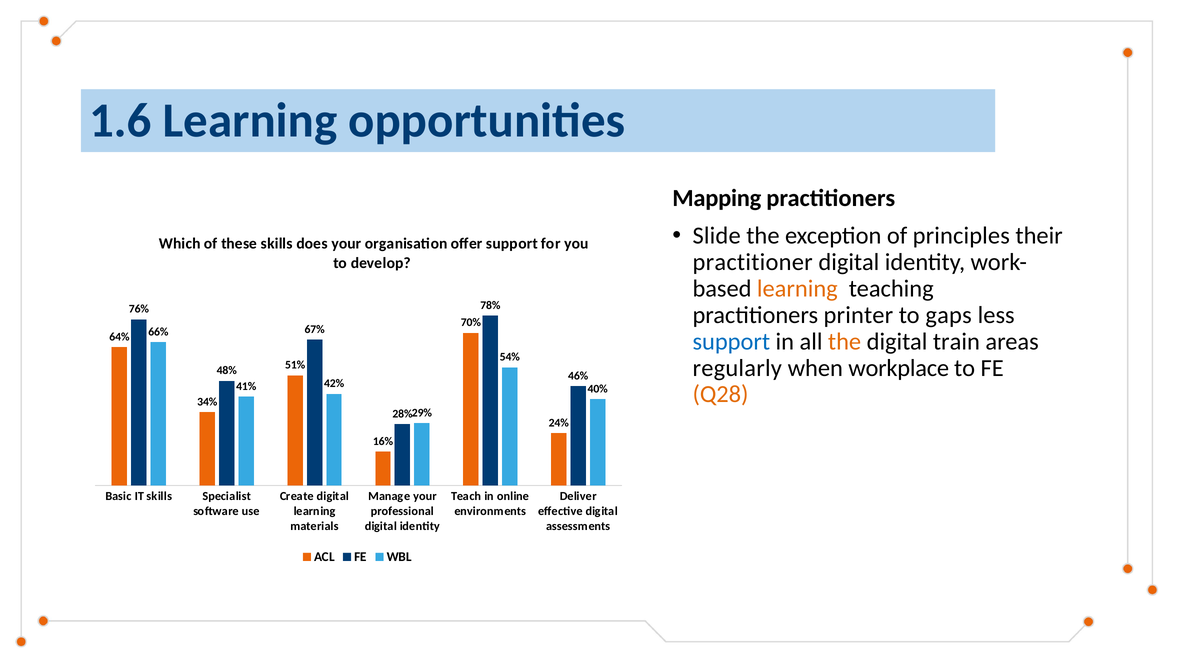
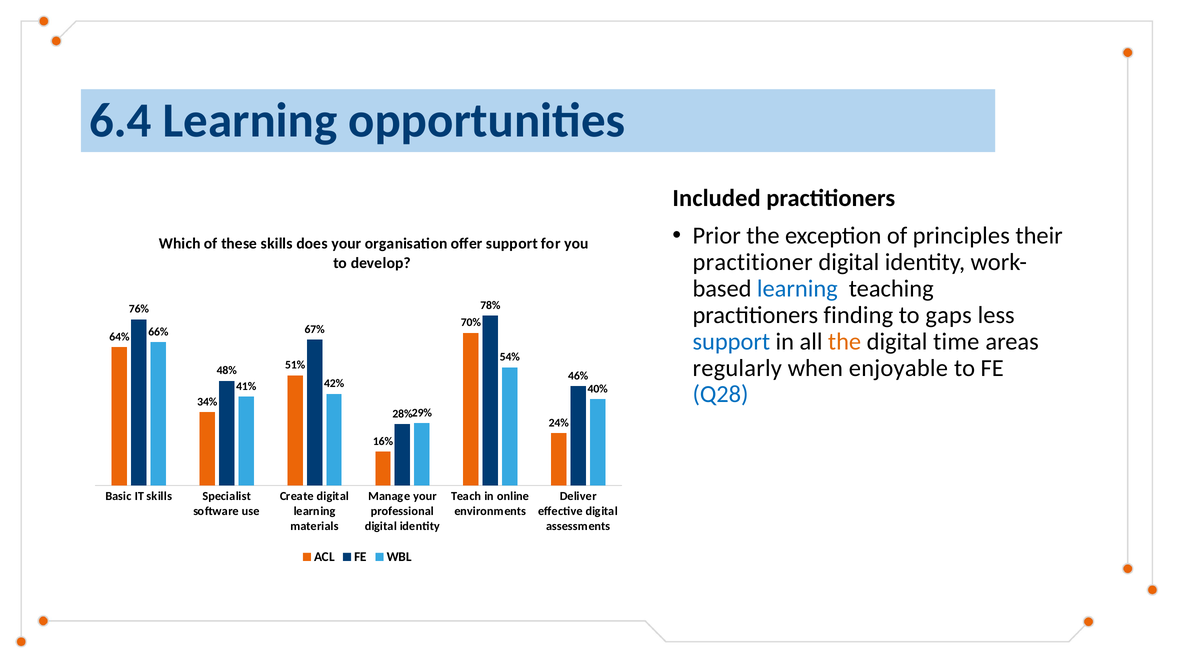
1.6: 1.6 -> 6.4
Mapping: Mapping -> Included
Slide: Slide -> Prior
learning at (797, 288) colour: orange -> blue
printer: printer -> finding
train: train -> time
workplace: workplace -> enjoyable
Q28 colour: orange -> blue
